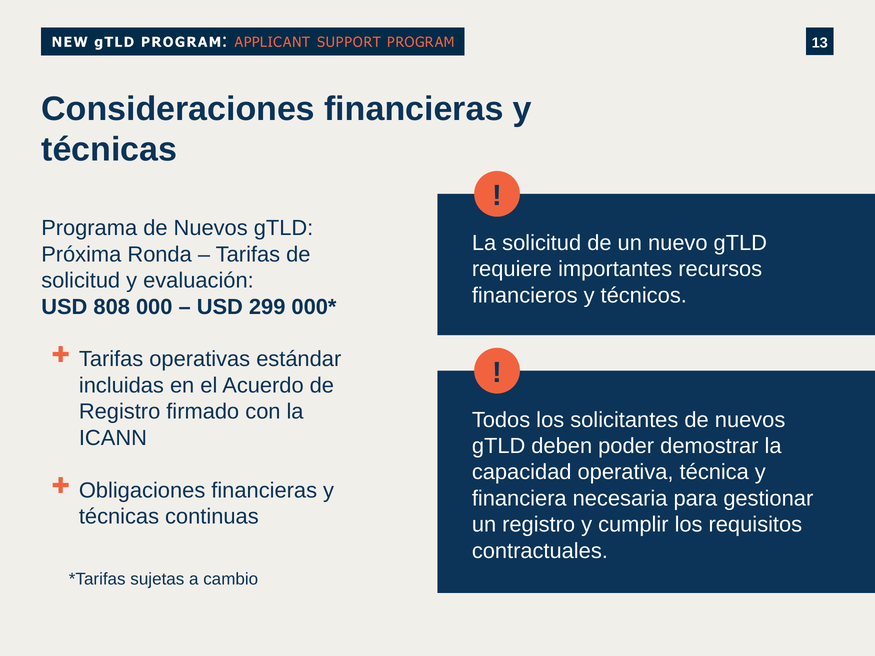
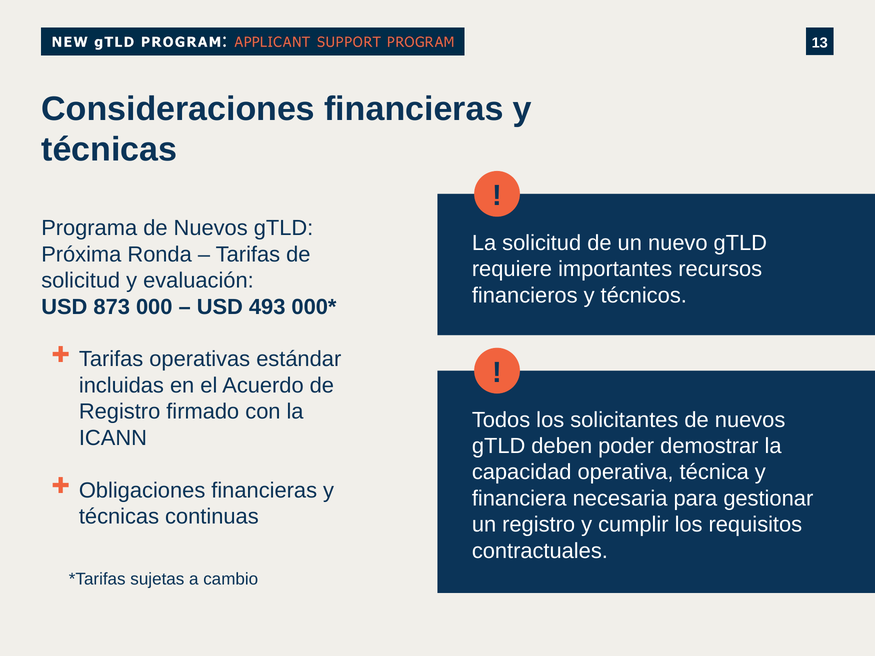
808: 808 -> 873
299: 299 -> 493
